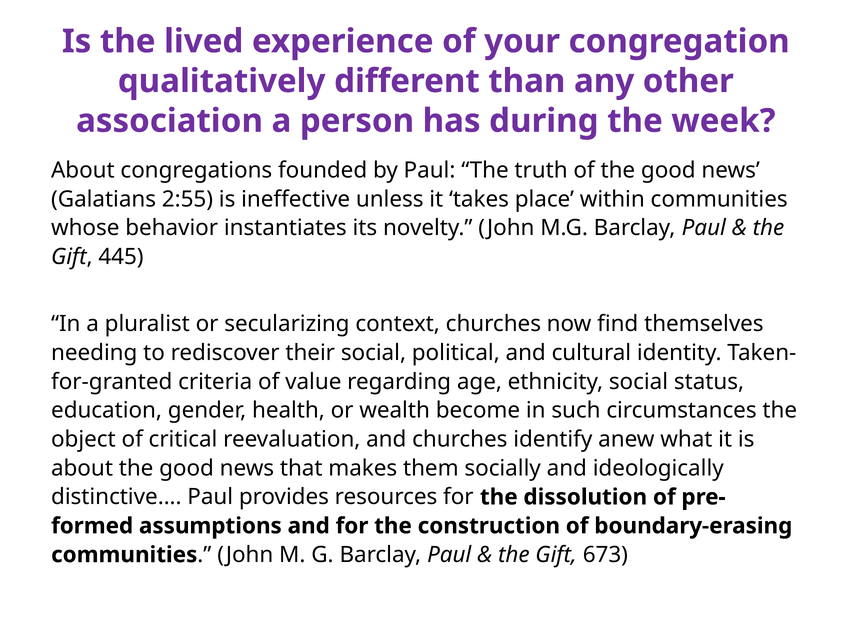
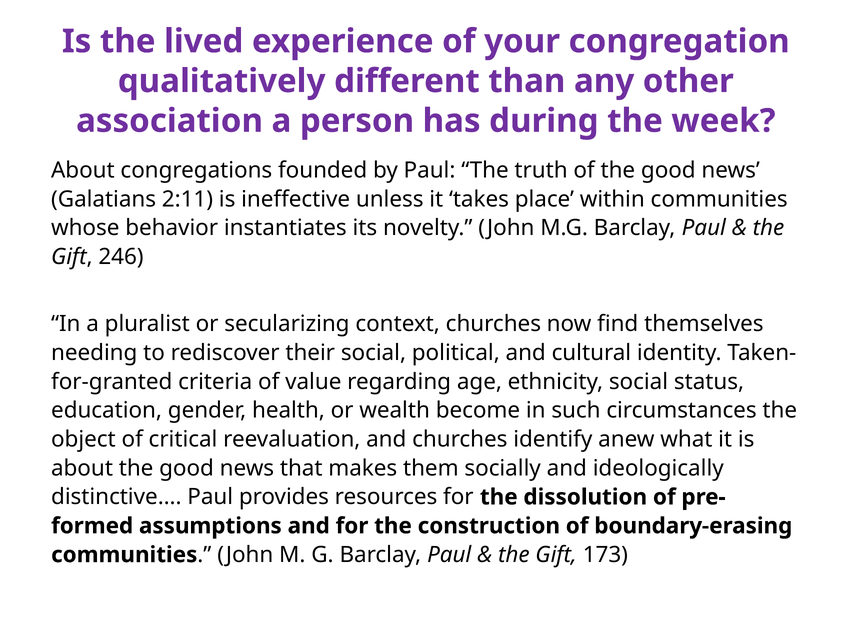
2:55: 2:55 -> 2:11
445: 445 -> 246
673: 673 -> 173
